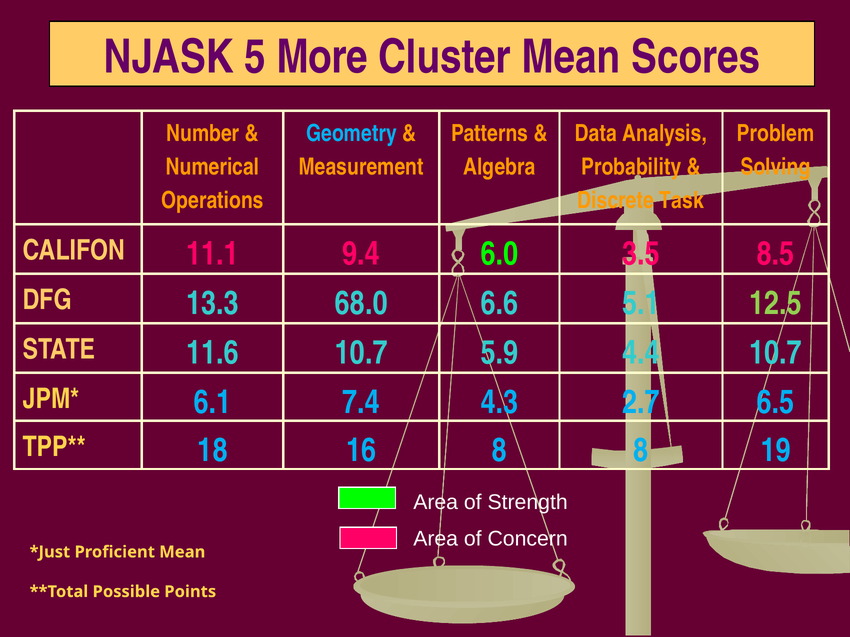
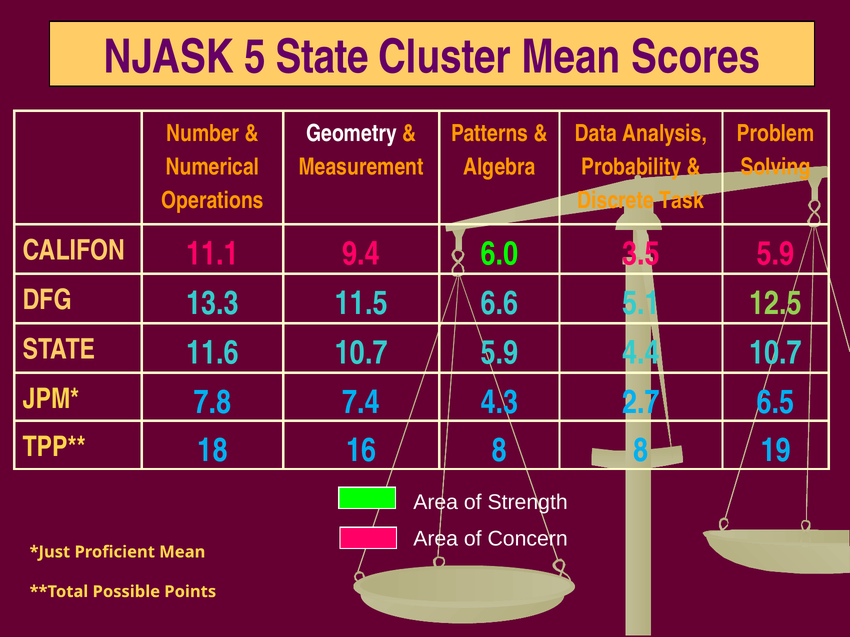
5 More: More -> State
Geometry colour: light blue -> white
3.5 8.5: 8.5 -> 5.9
68.0: 68.0 -> 11.5
6.1: 6.1 -> 7.8
